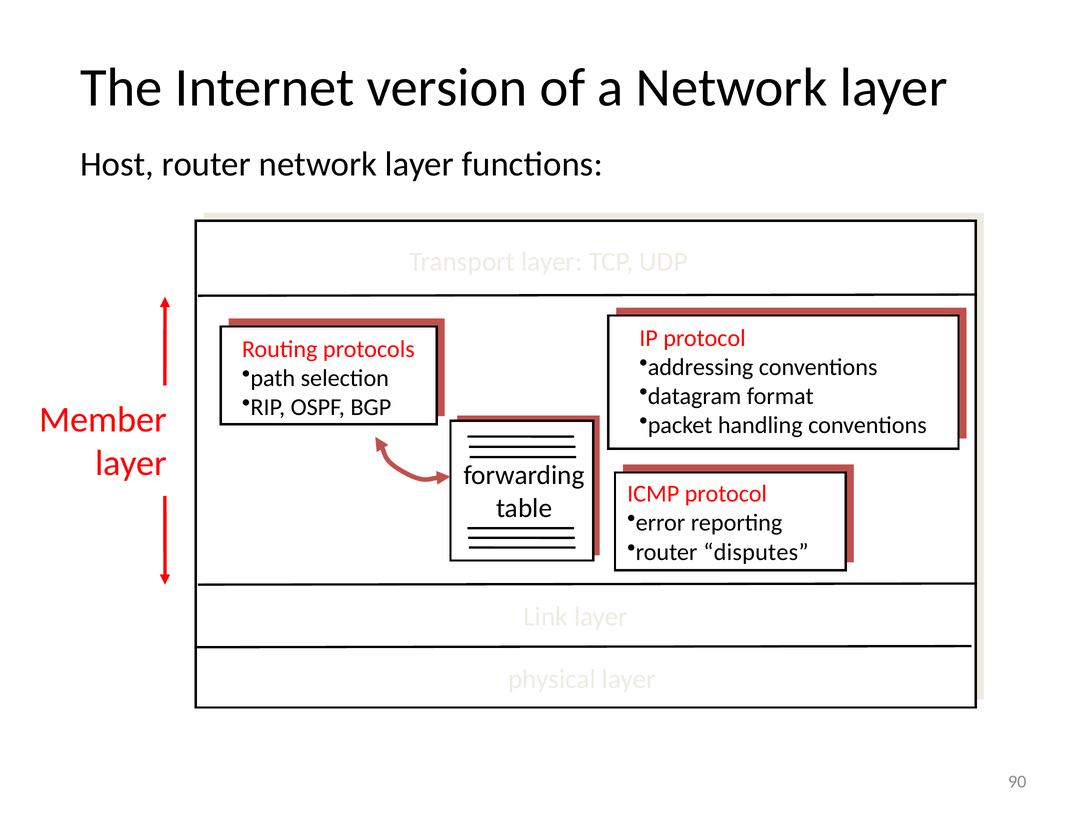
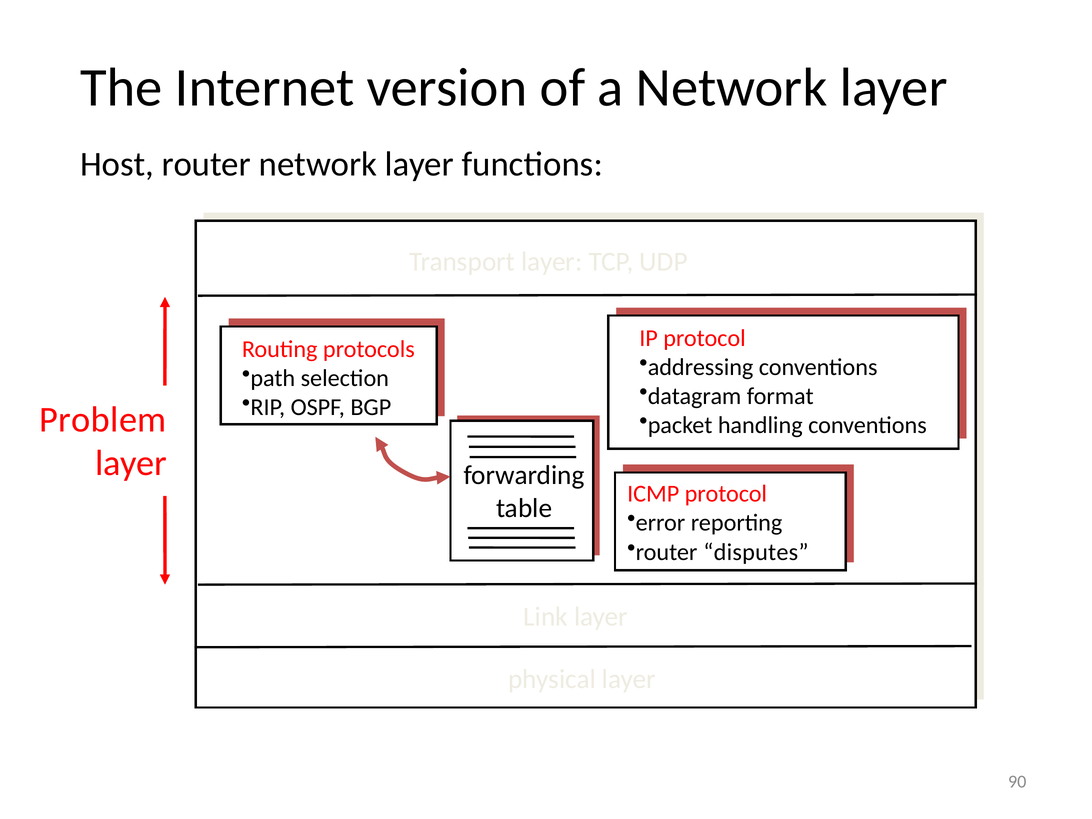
Member: Member -> Problem
